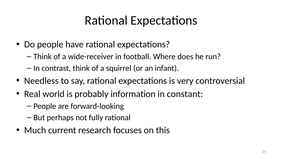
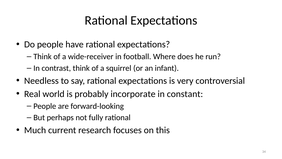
information: information -> incorporate
